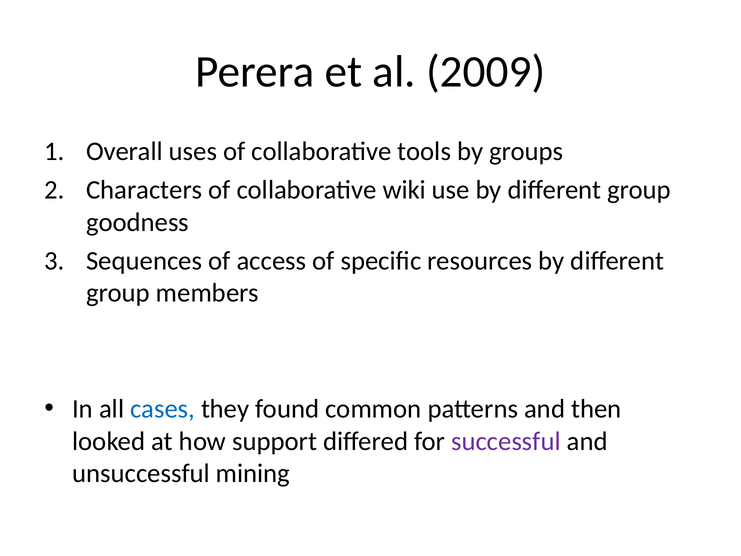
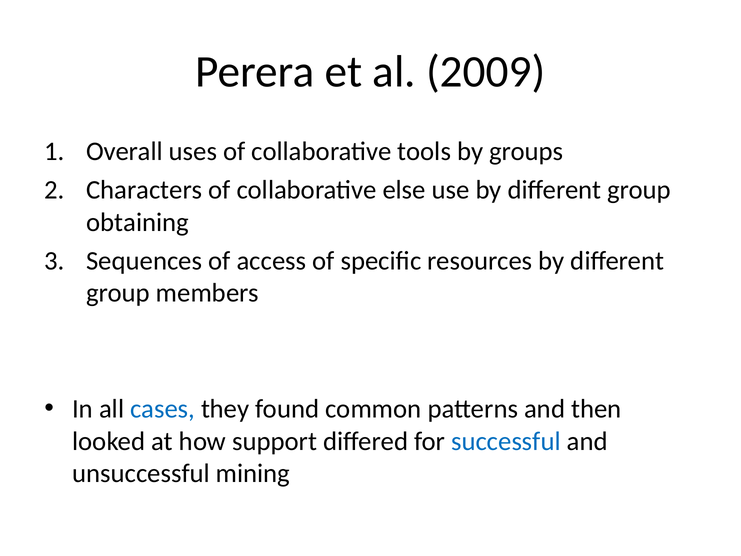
wiki: wiki -> else
goodness: goodness -> obtaining
successful colour: purple -> blue
